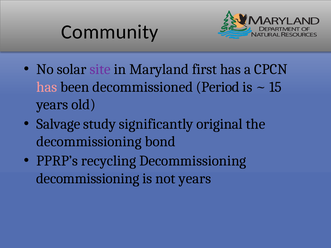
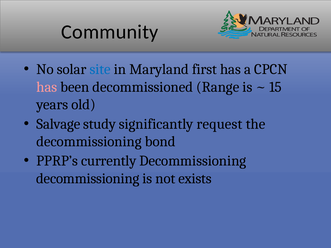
site colour: purple -> blue
Period: Period -> Range
original: original -> request
recycling: recycling -> currently
not years: years -> exists
